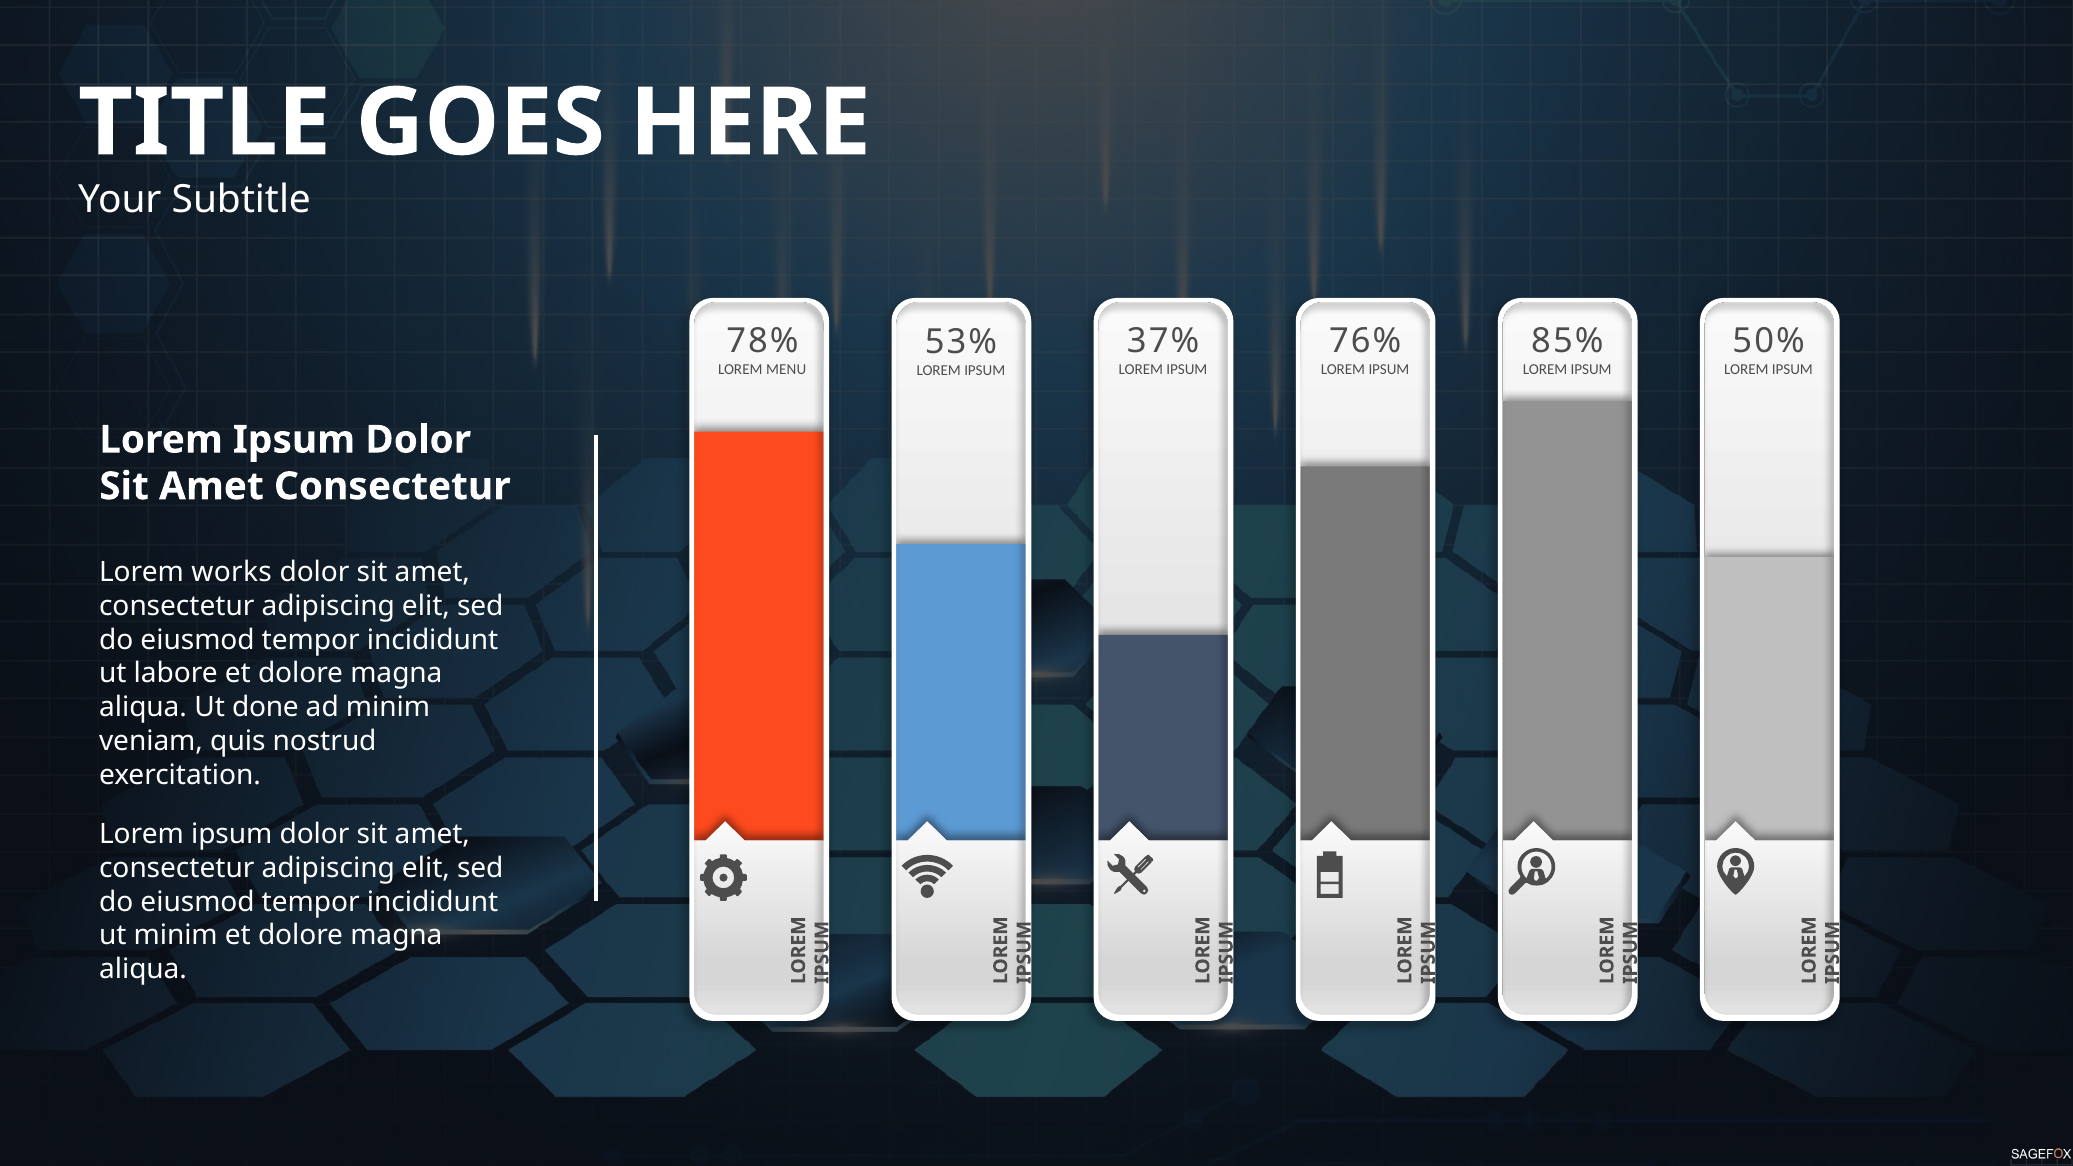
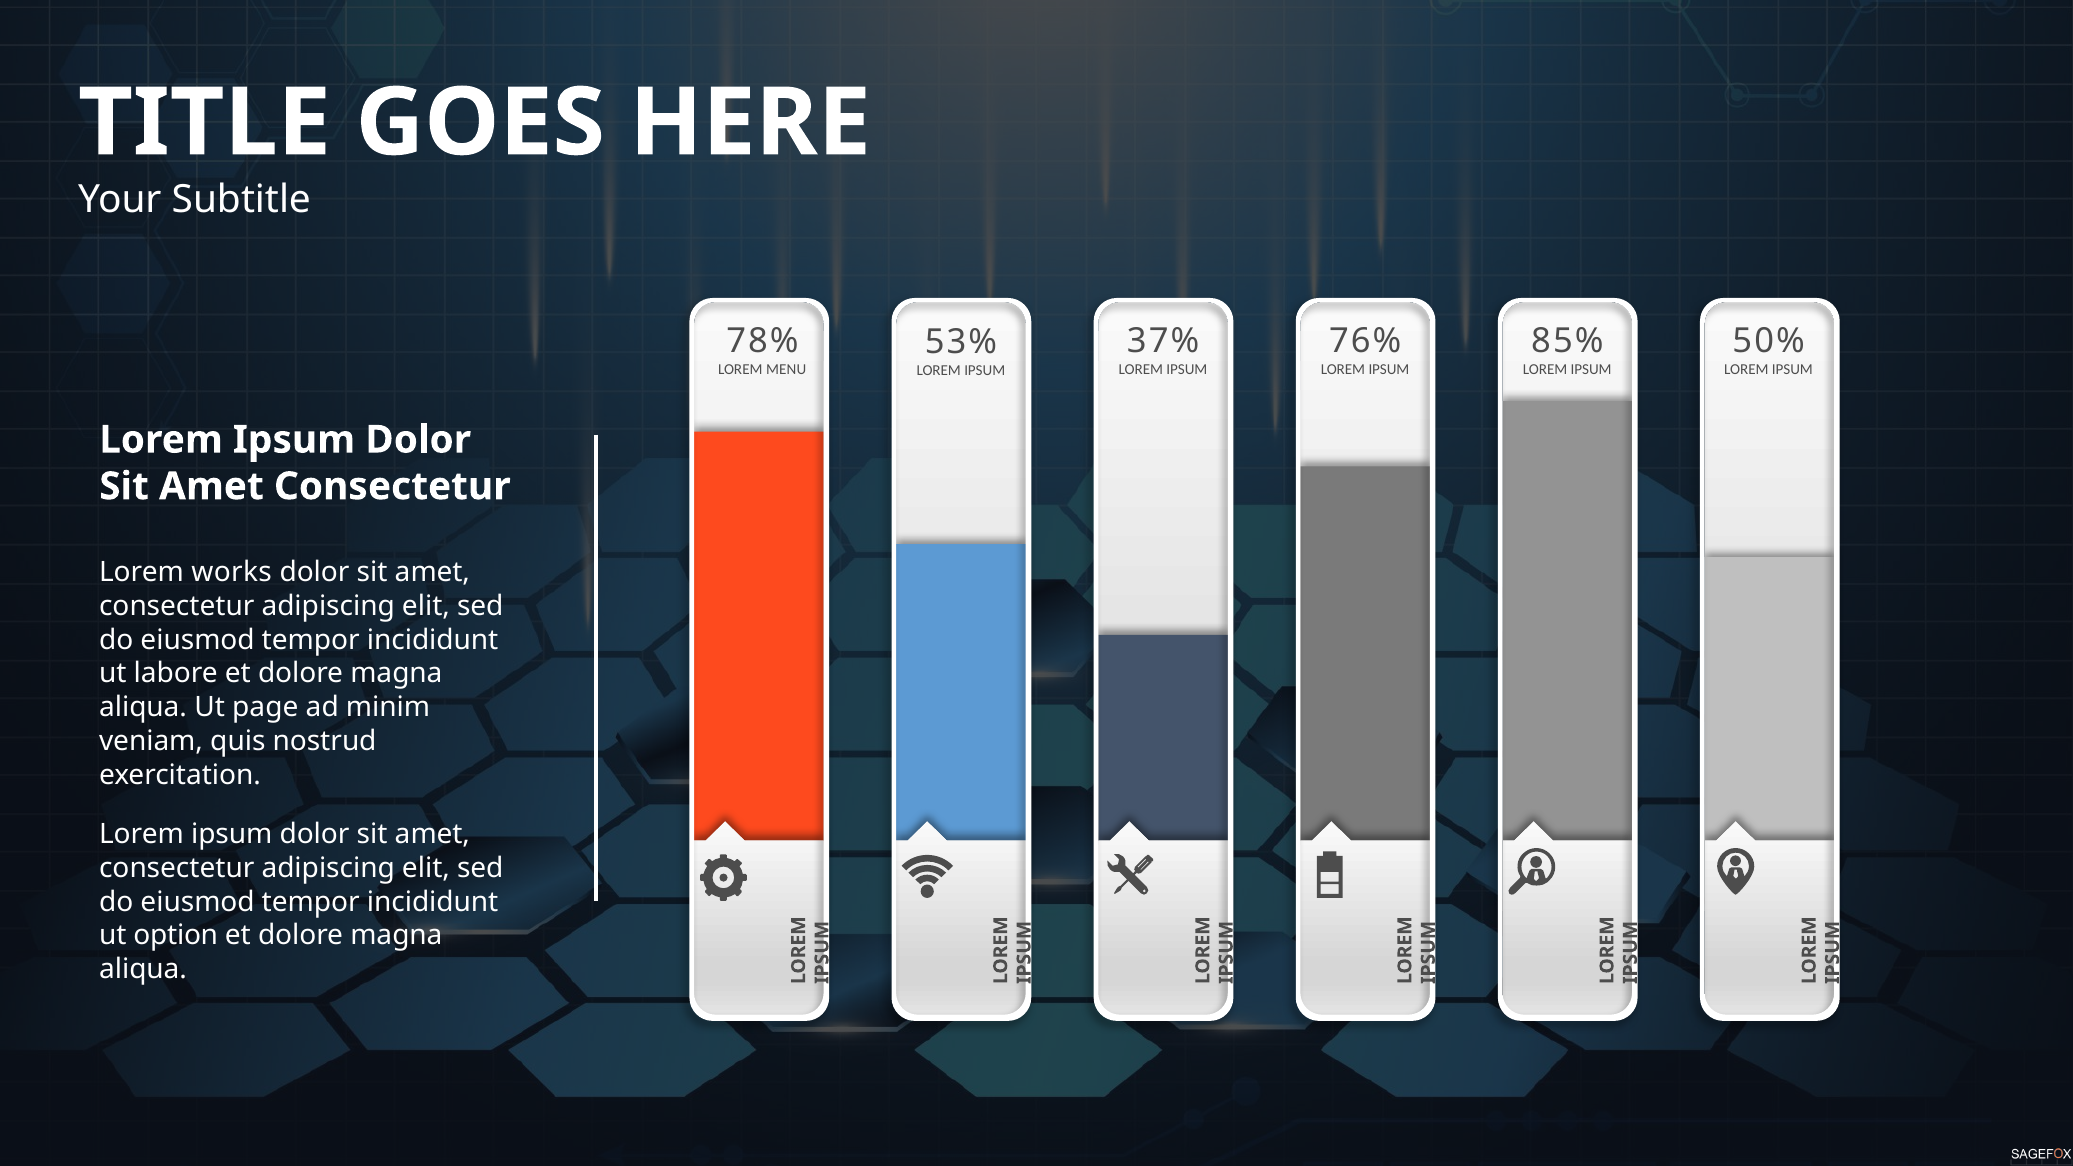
done: done -> page
ut minim: minim -> option
